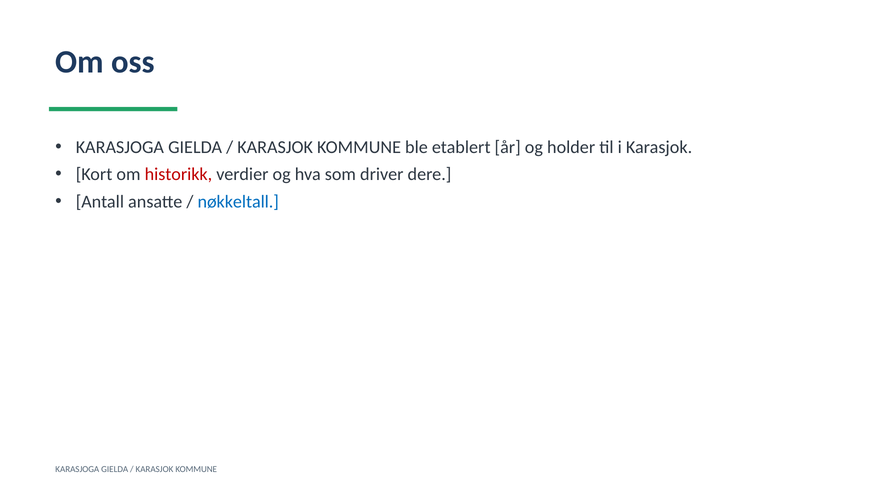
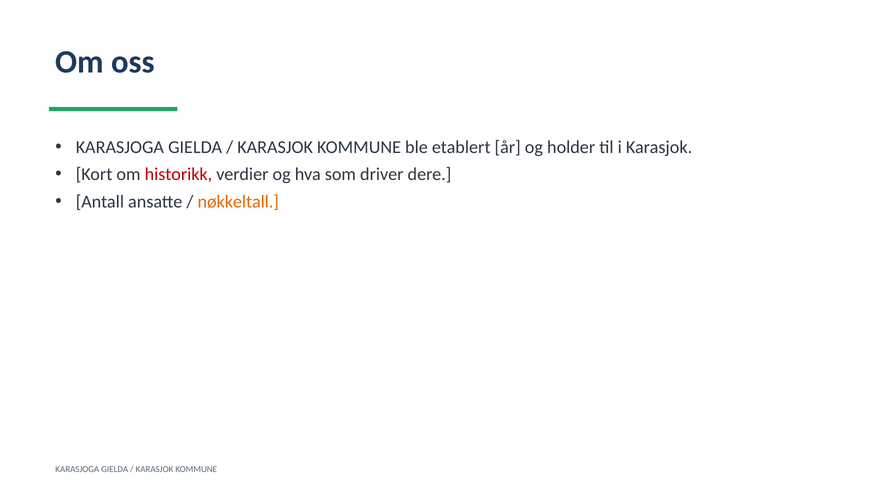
nøkkeltall colour: blue -> orange
